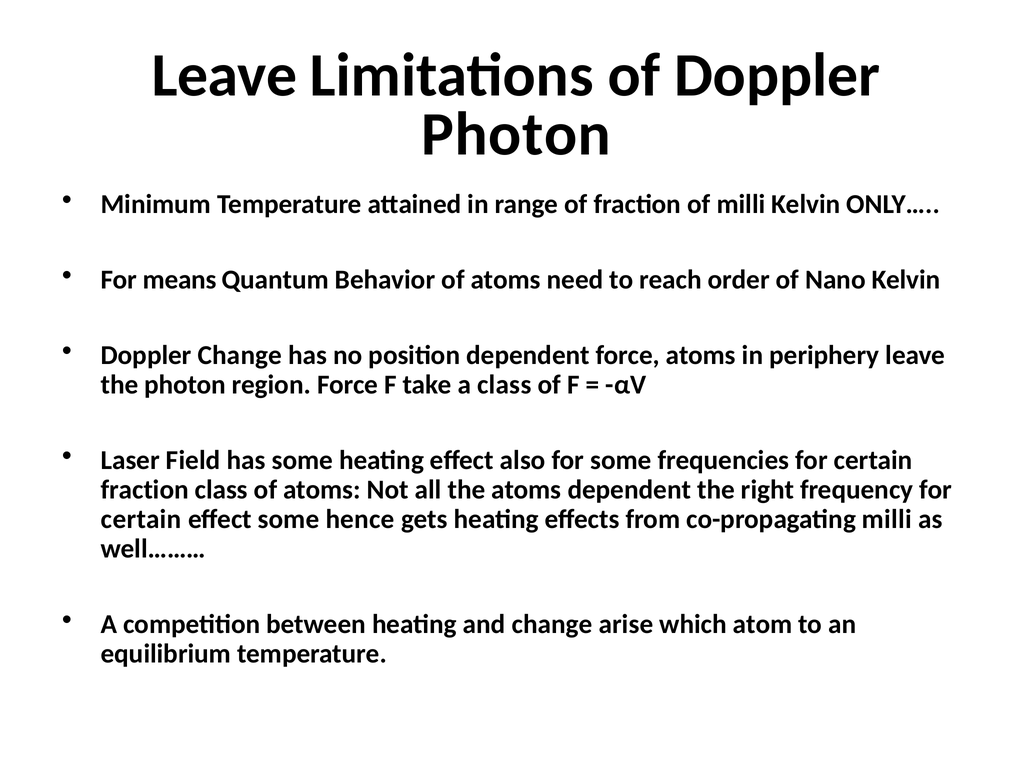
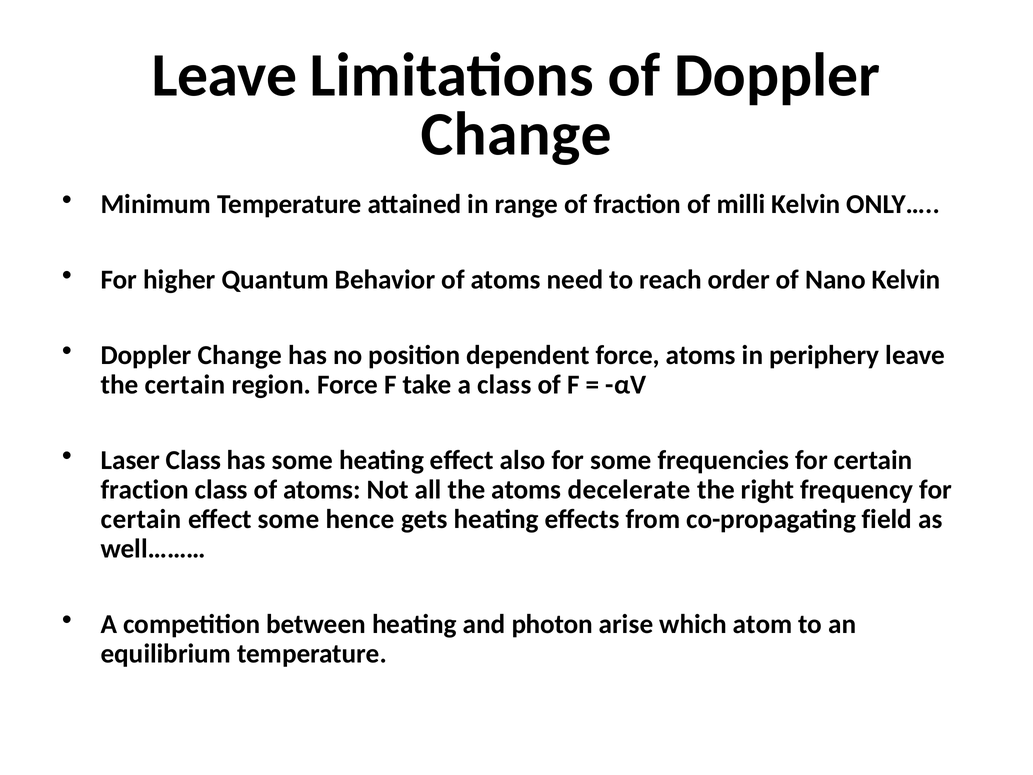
Photon at (516, 134): Photon -> Change
means: means -> higher
the photon: photon -> certain
Laser Field: Field -> Class
atoms dependent: dependent -> decelerate
co-propagating milli: milli -> field
and change: change -> photon
